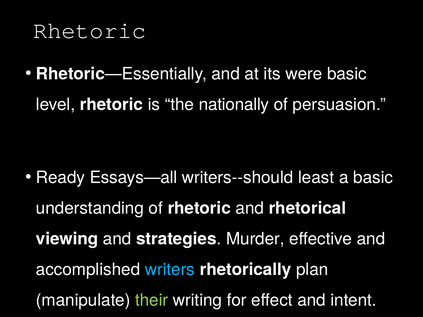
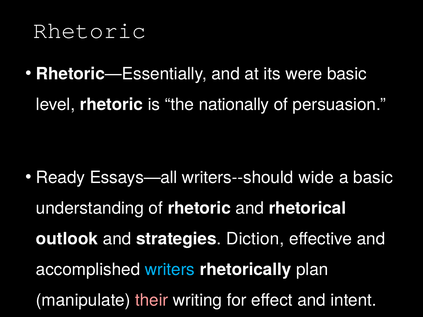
least: least -> wide
viewing: viewing -> outlook
Murder: Murder -> Diction
their colour: light green -> pink
